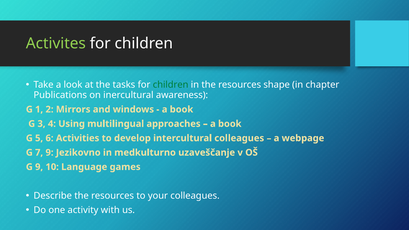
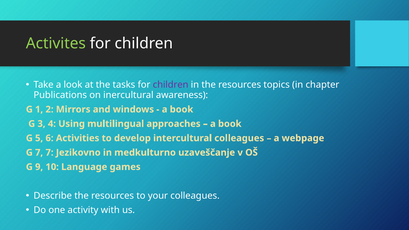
children at (171, 85) colour: green -> purple
shape: shape -> topics
7 9: 9 -> 7
